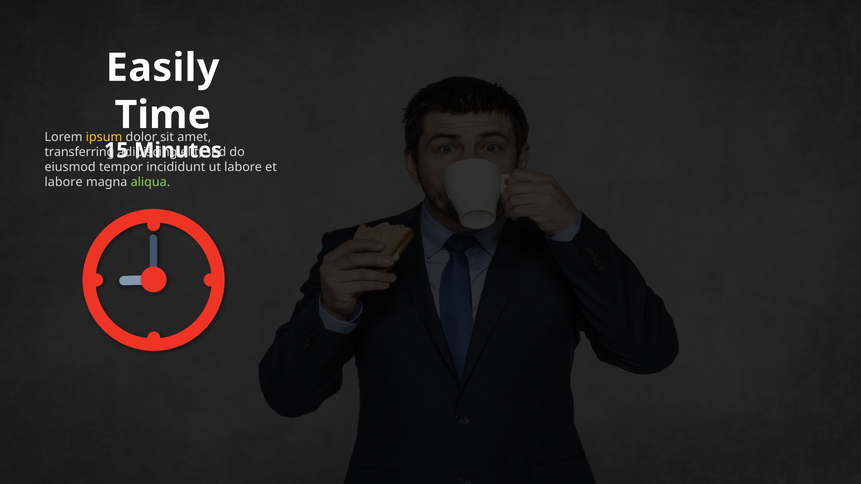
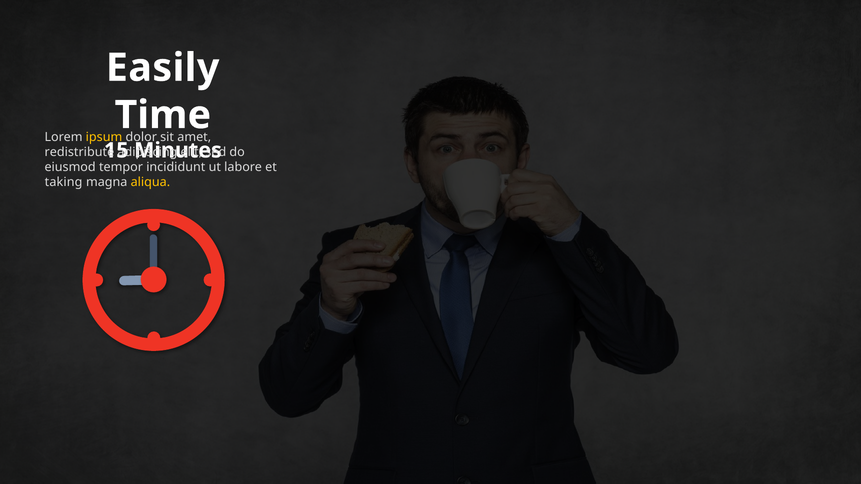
transferring: transferring -> redistribute
labore at (64, 182): labore -> taking
aliqua colour: light green -> yellow
